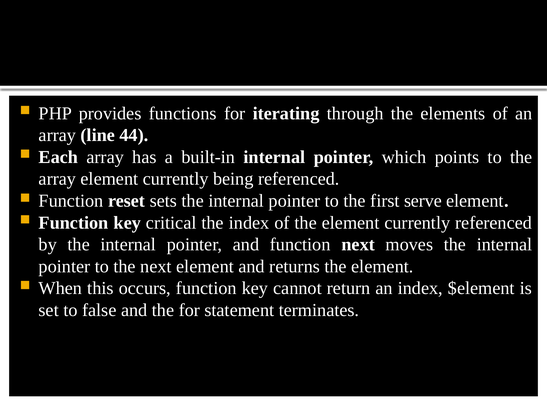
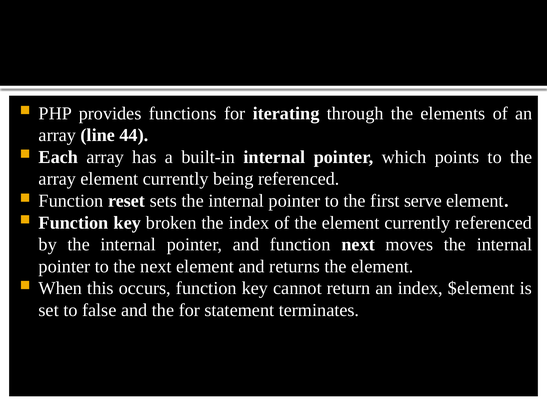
critical: critical -> broken
